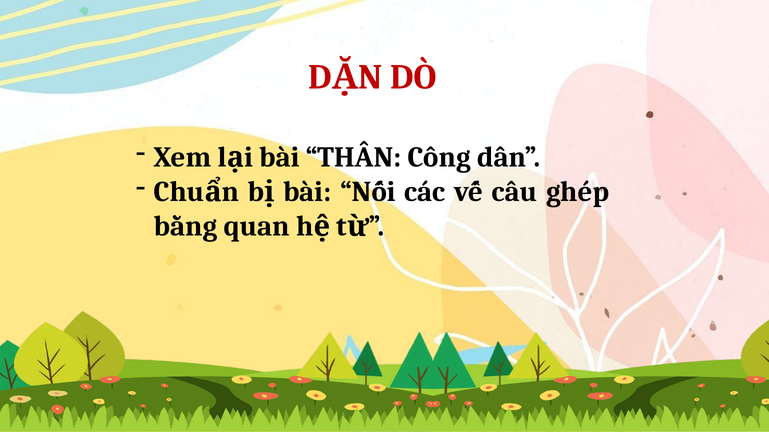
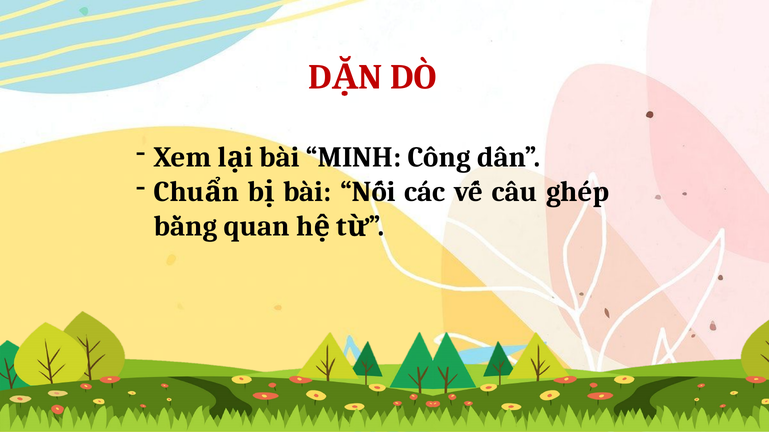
THÂN: THÂN -> MINH
